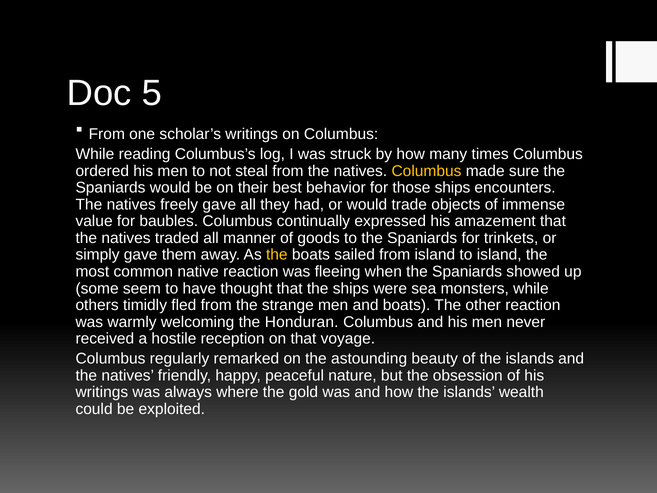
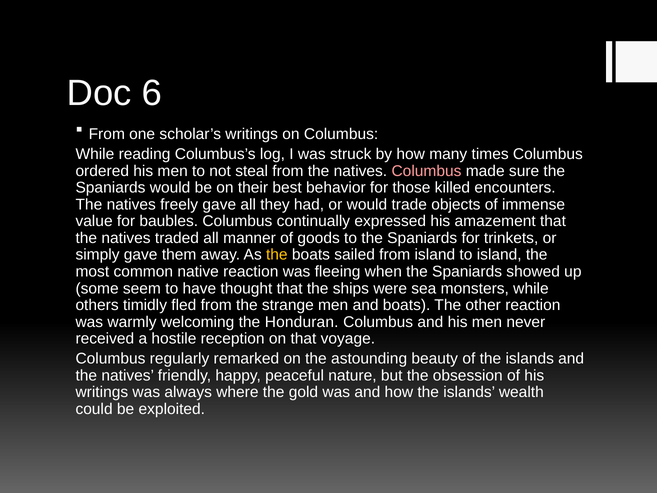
5: 5 -> 6
Columbus at (427, 171) colour: yellow -> pink
those ships: ships -> killed
